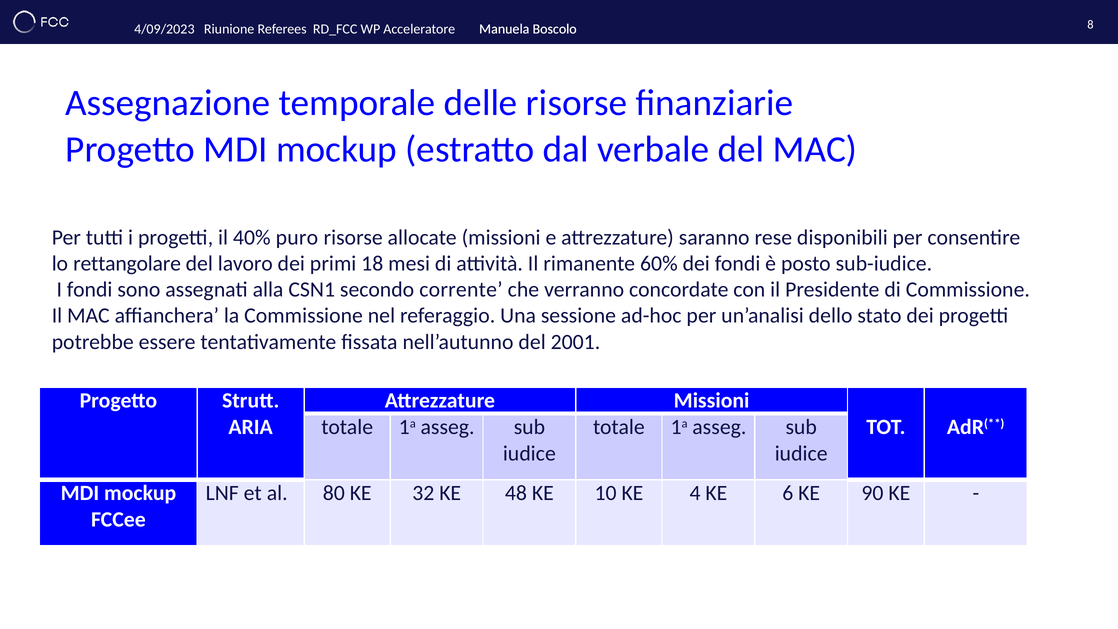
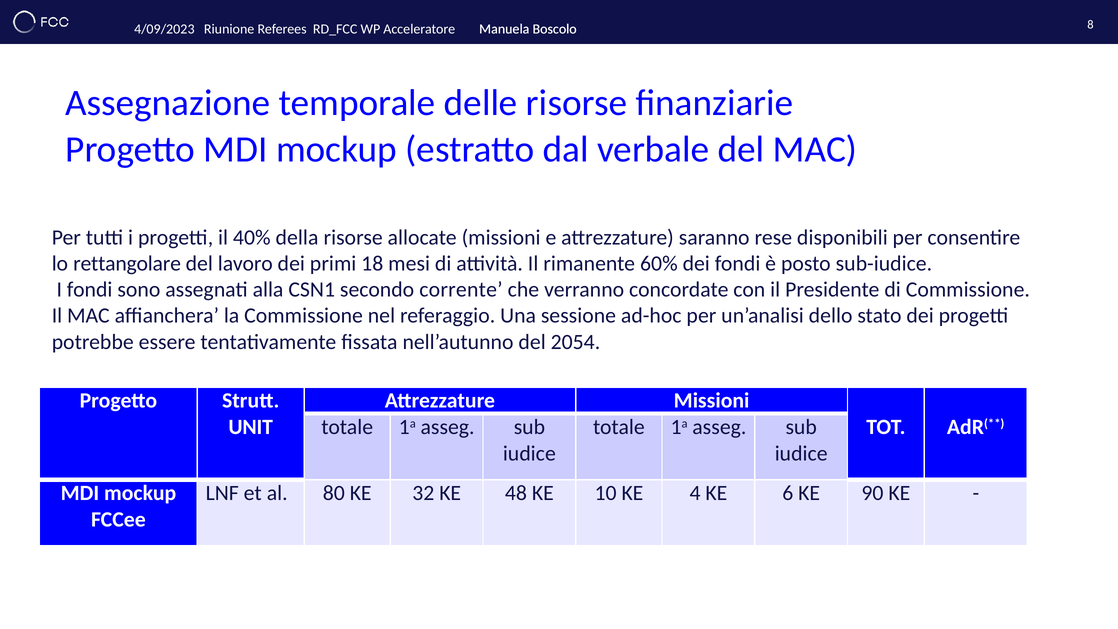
puro: puro -> della
2001: 2001 -> 2054
ARIA: ARIA -> UNIT
